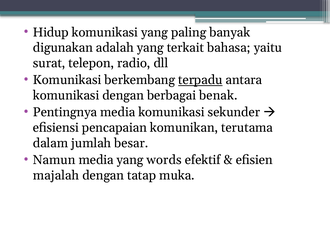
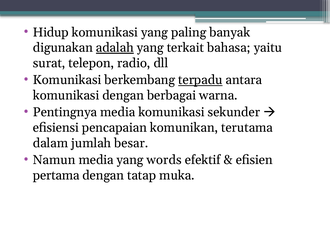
adalah underline: none -> present
benak: benak -> warna
majalah: majalah -> pertama
